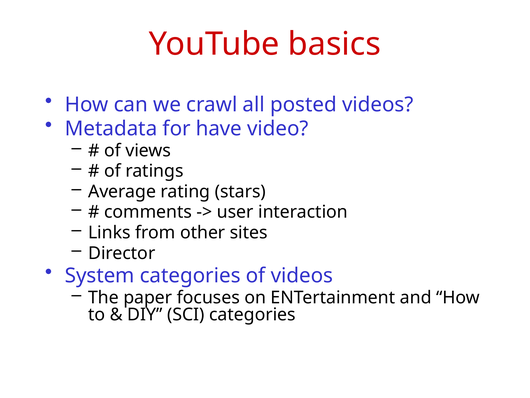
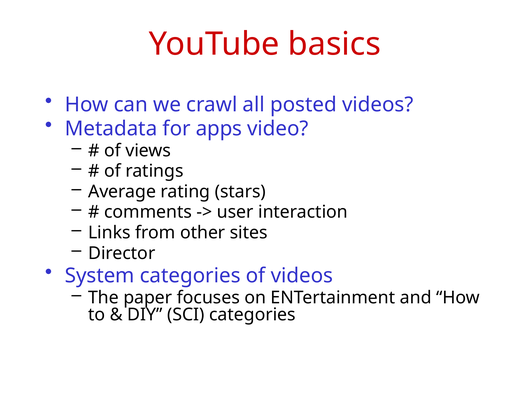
have: have -> apps
